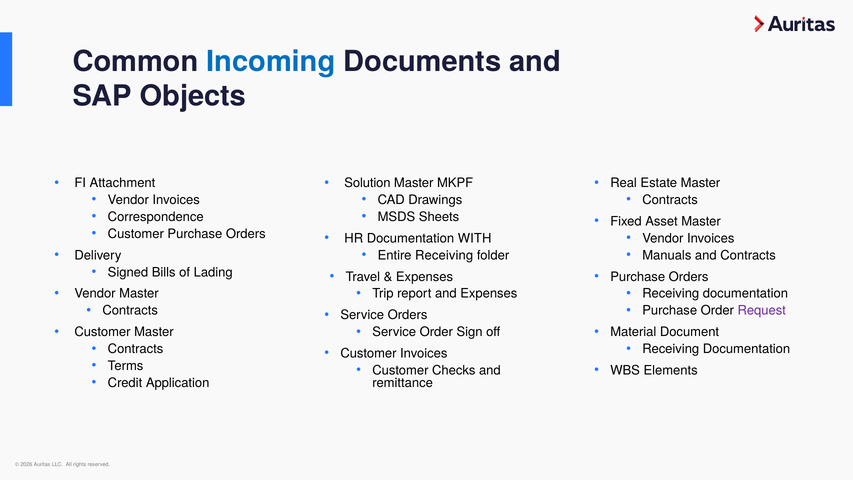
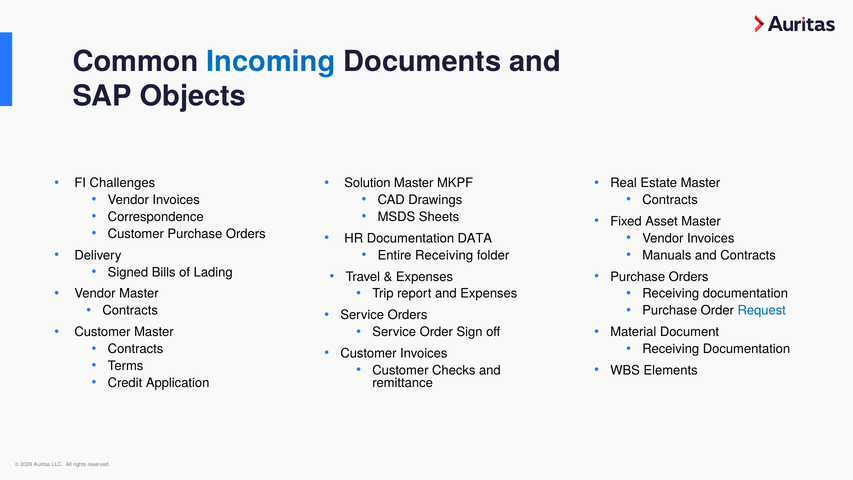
Attachment: Attachment -> Challenges
WITH: WITH -> DATA
Request colour: purple -> blue
